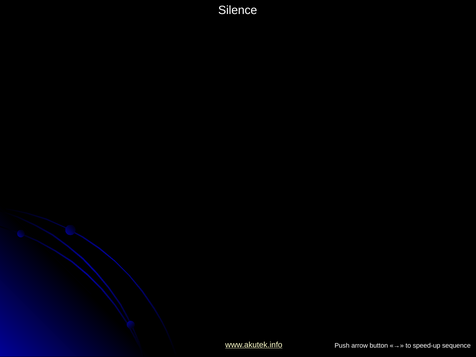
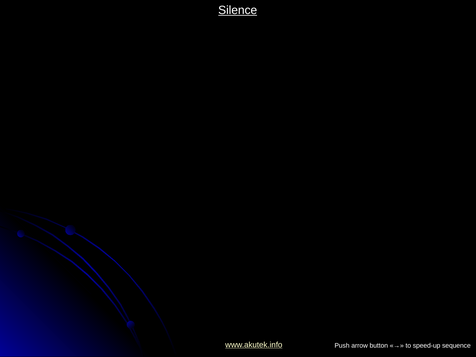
Silence underline: none -> present
